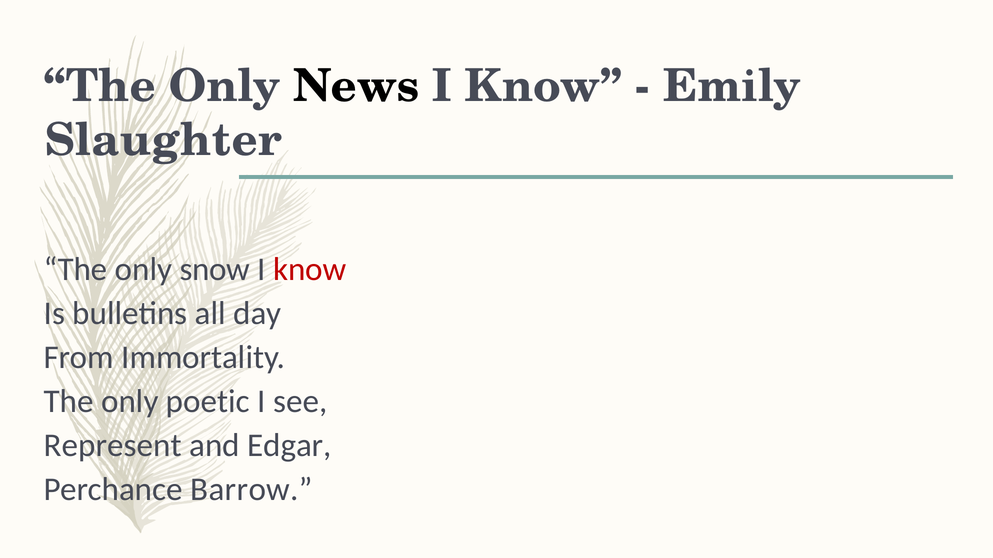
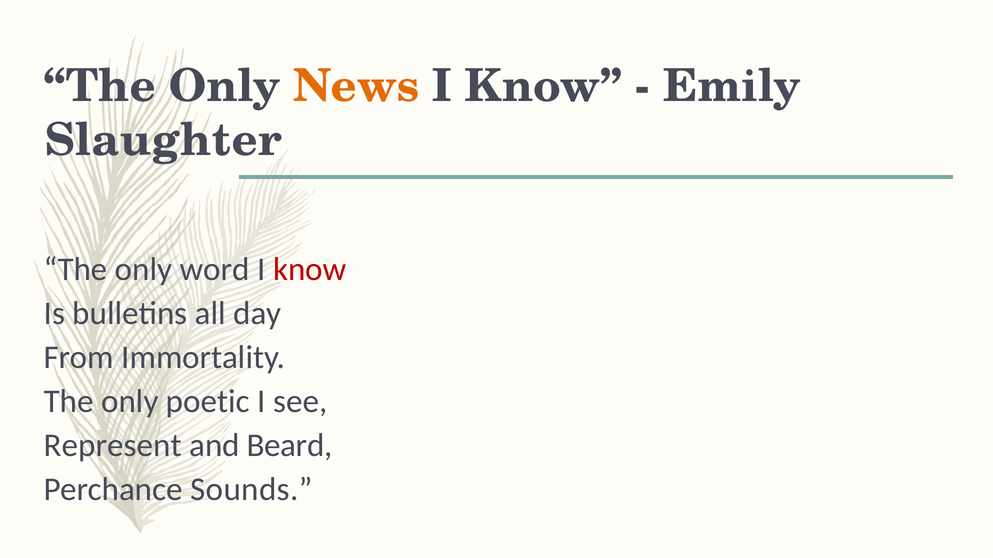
News colour: black -> orange
snow: snow -> word
Edgar: Edgar -> Beard
Barrow: Barrow -> Sounds
